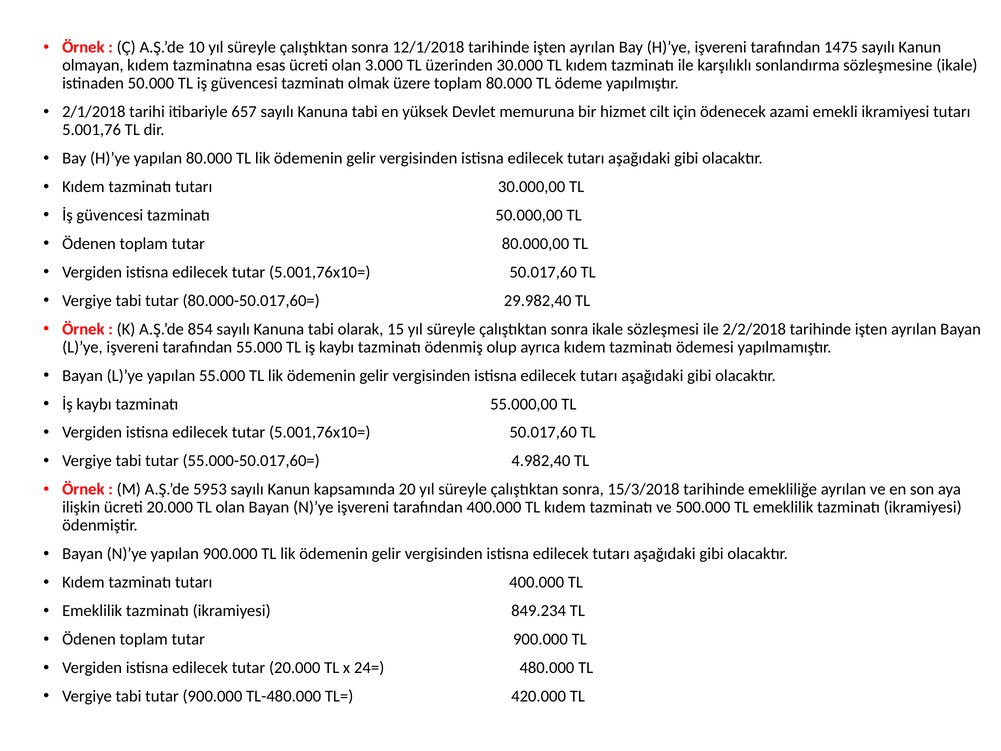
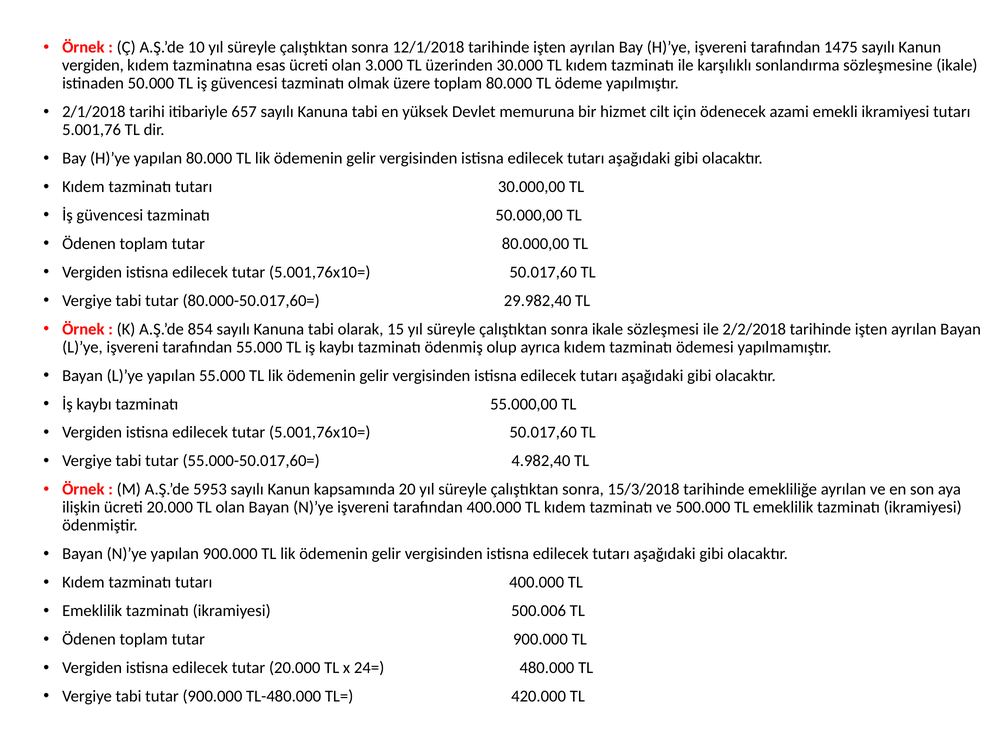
olmayan at (93, 65): olmayan -> vergiden
849.234: 849.234 -> 500.006
